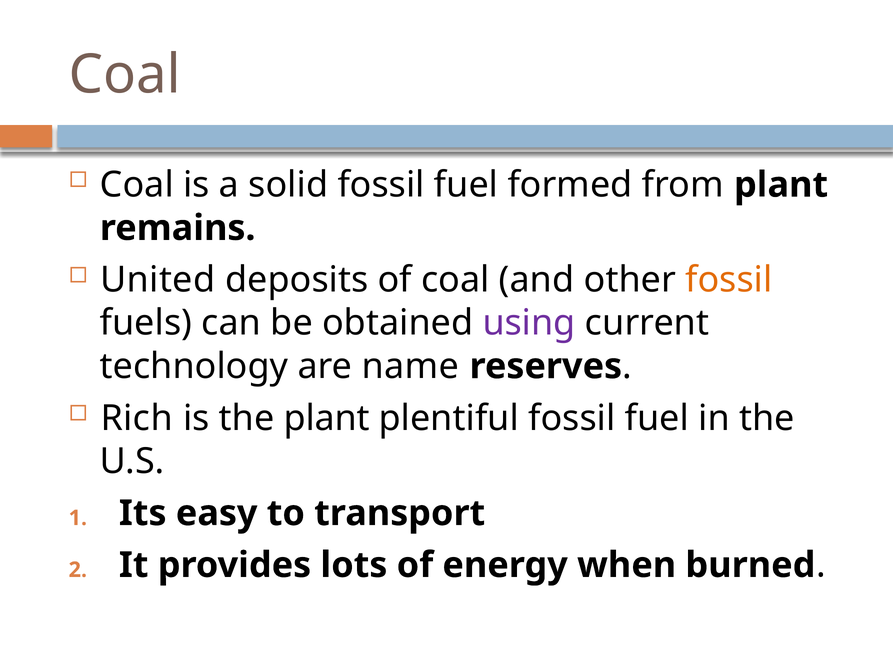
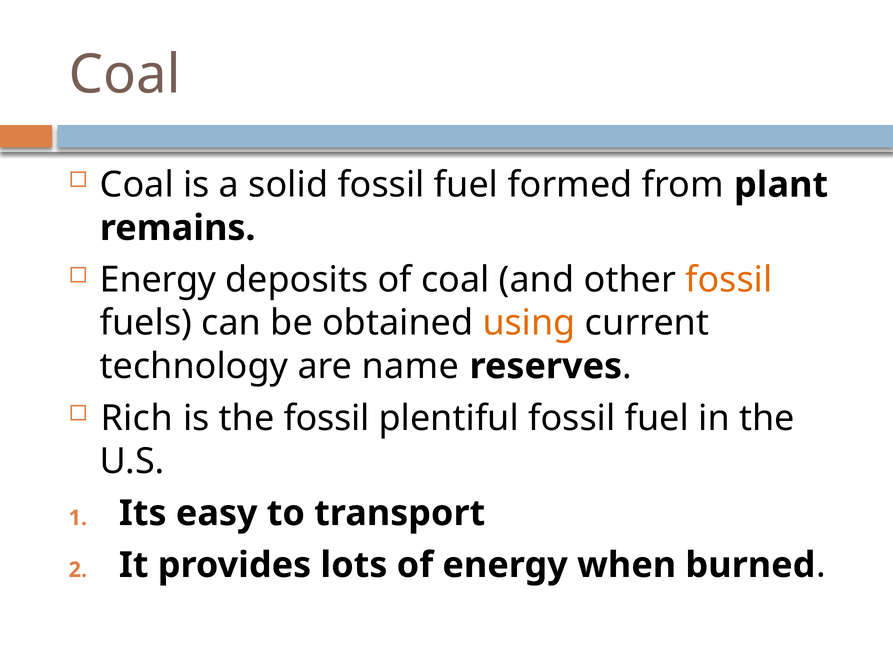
United at (158, 280): United -> Energy
using colour: purple -> orange
the plant: plant -> fossil
